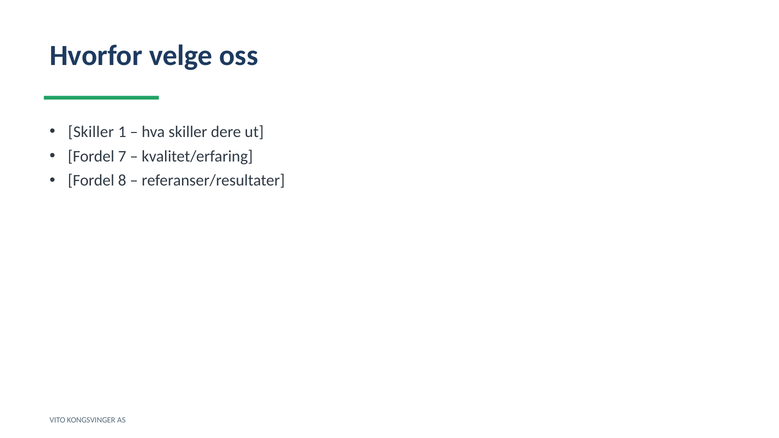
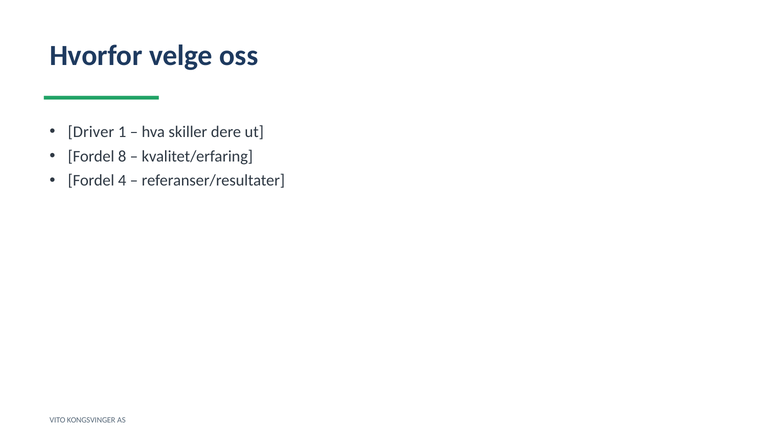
Skiller at (91, 132): Skiller -> Driver
7: 7 -> 8
8: 8 -> 4
